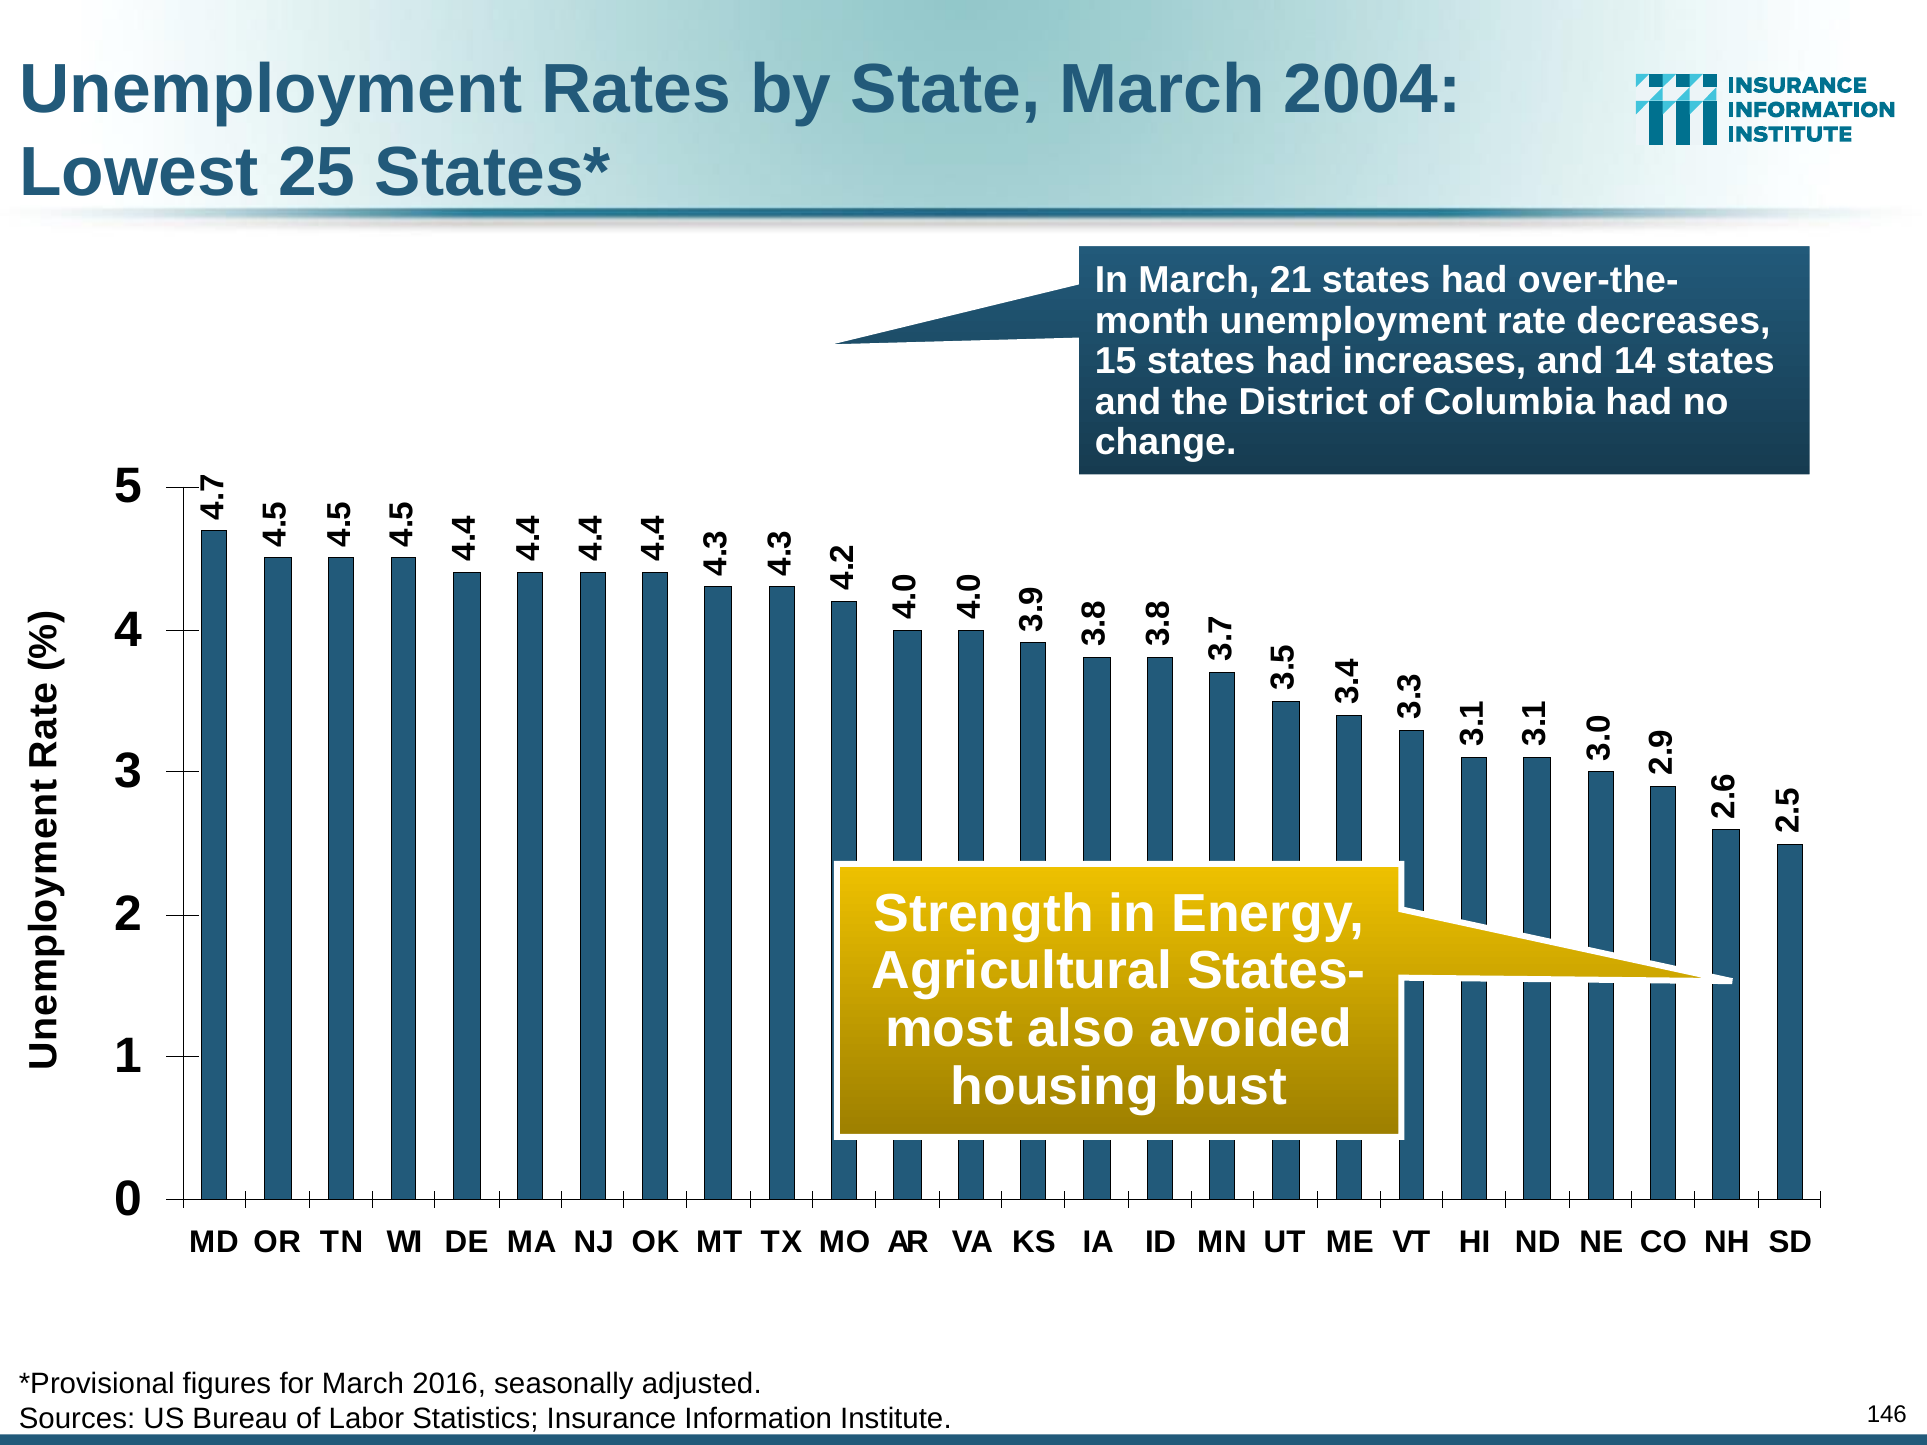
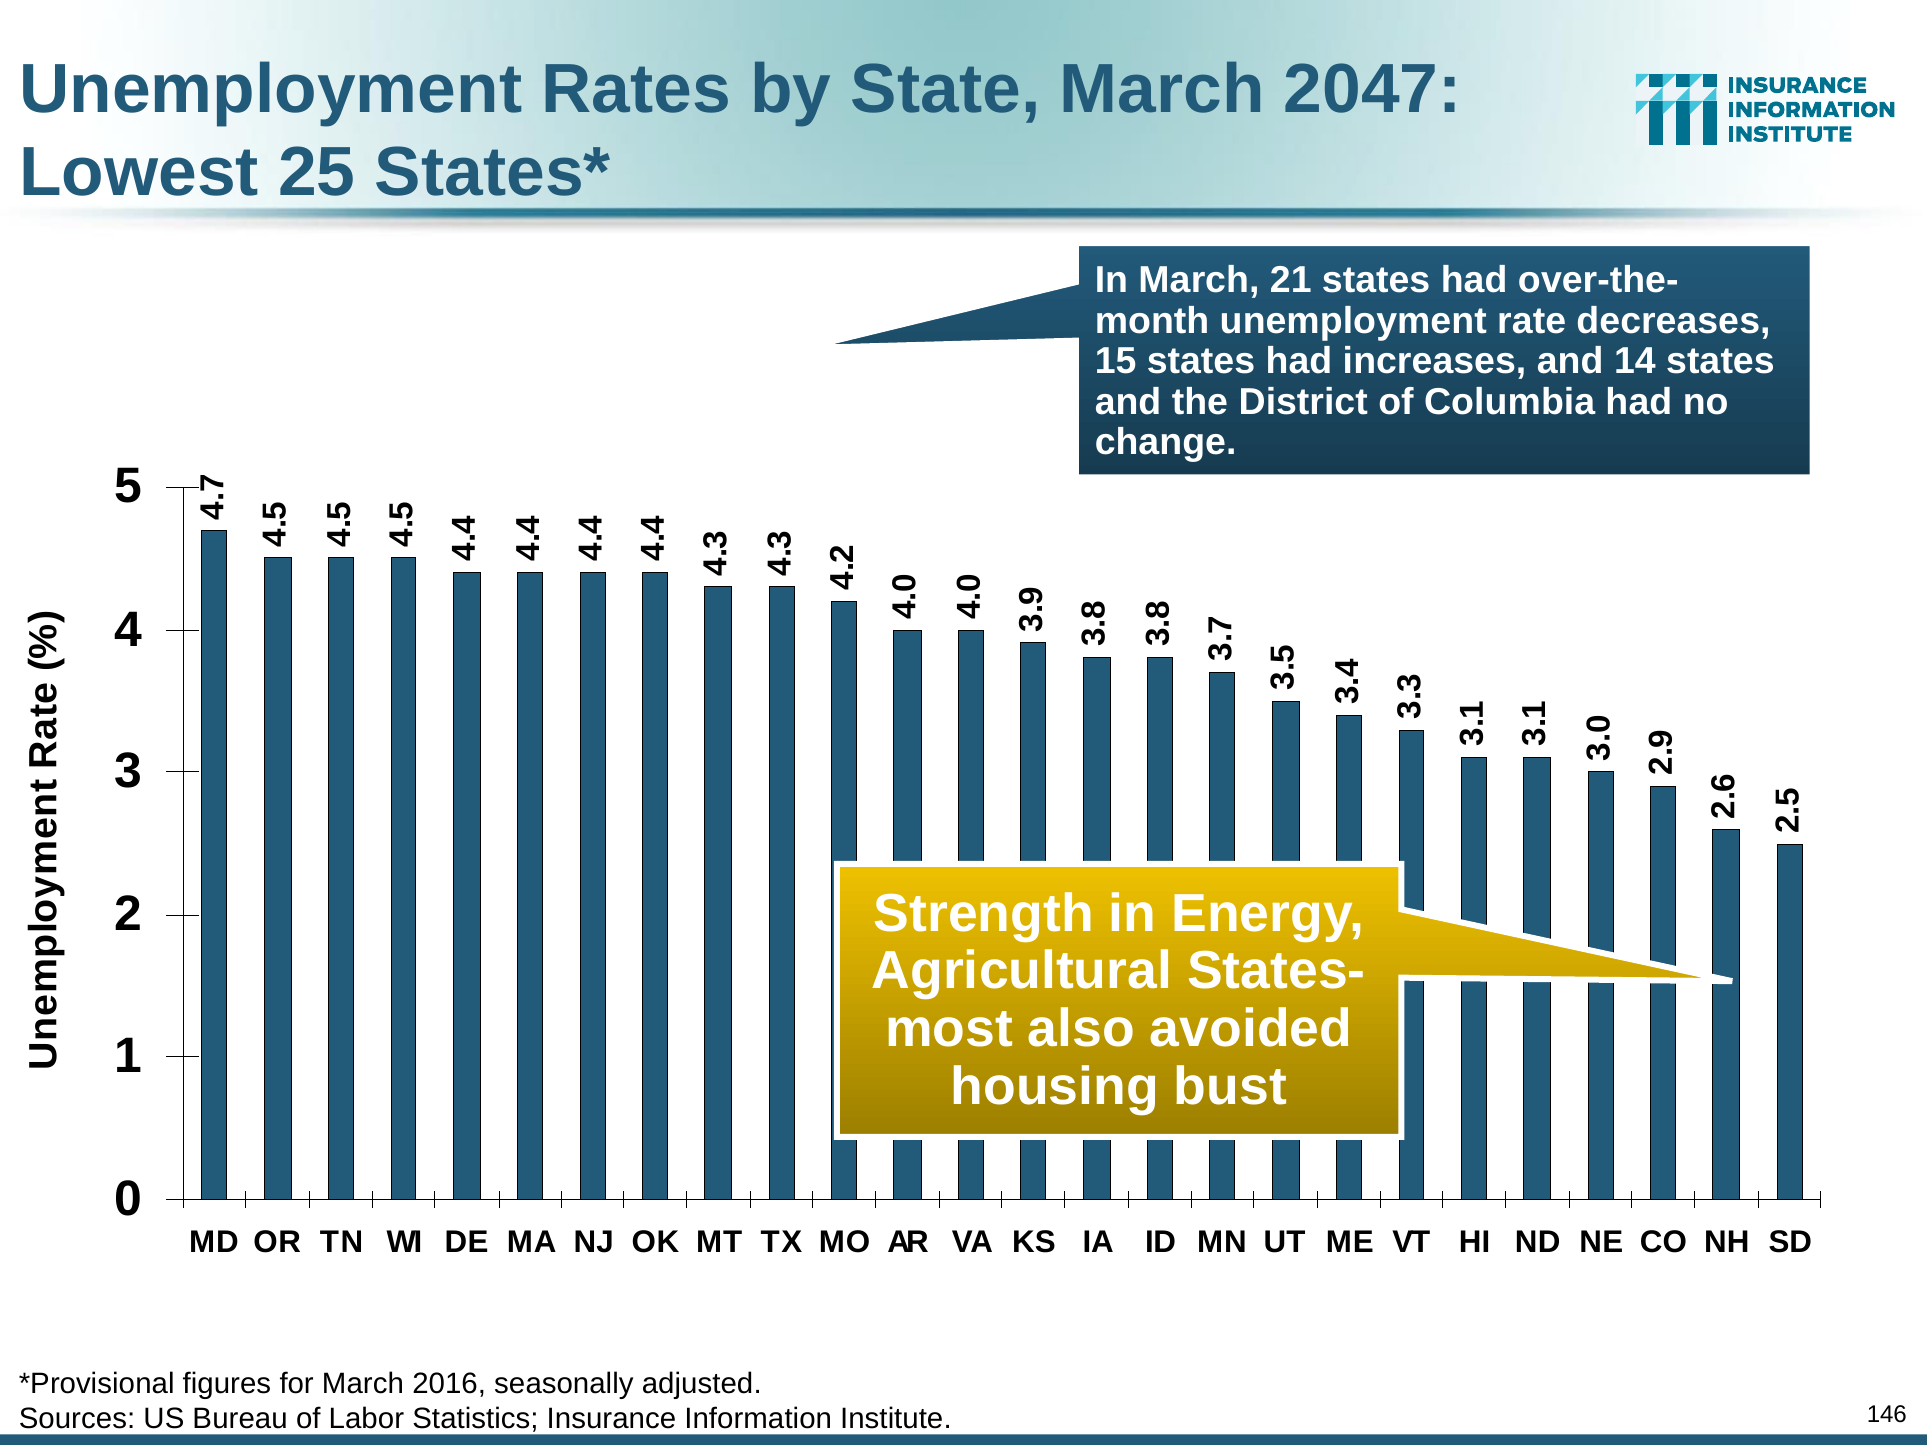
2004: 2004 -> 2047
